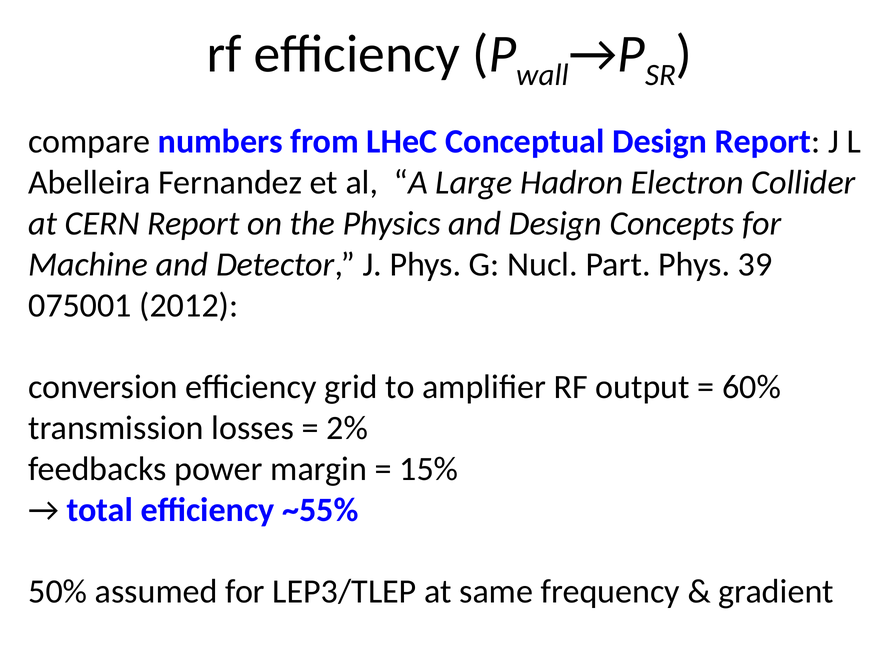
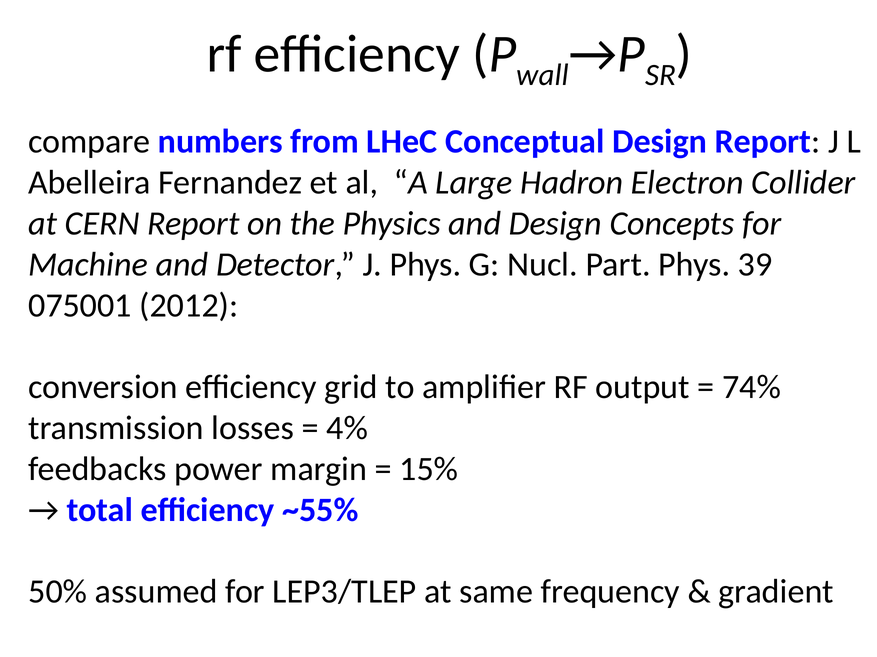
60%: 60% -> 74%
2%: 2% -> 4%
